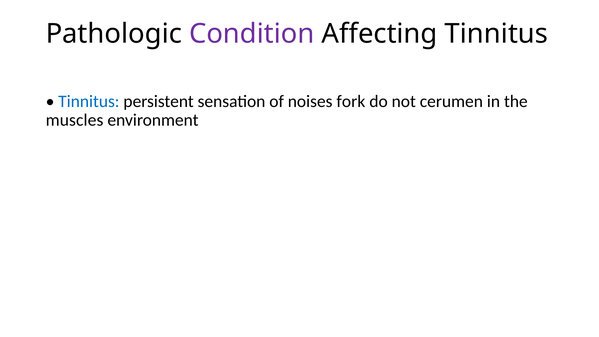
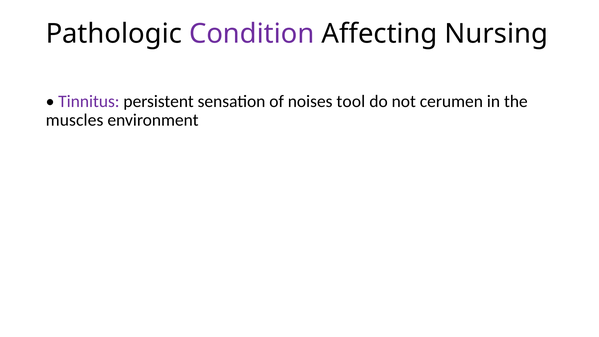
Affecting Tinnitus: Tinnitus -> Nursing
Tinnitus at (89, 101) colour: blue -> purple
fork: fork -> tool
